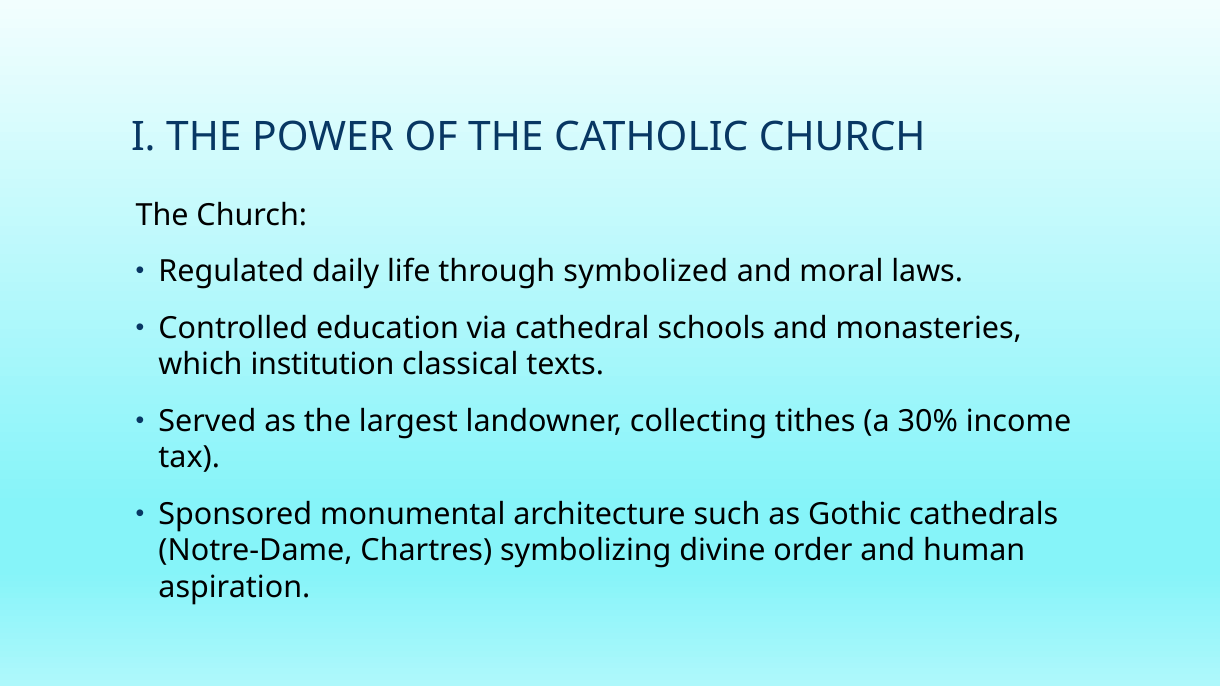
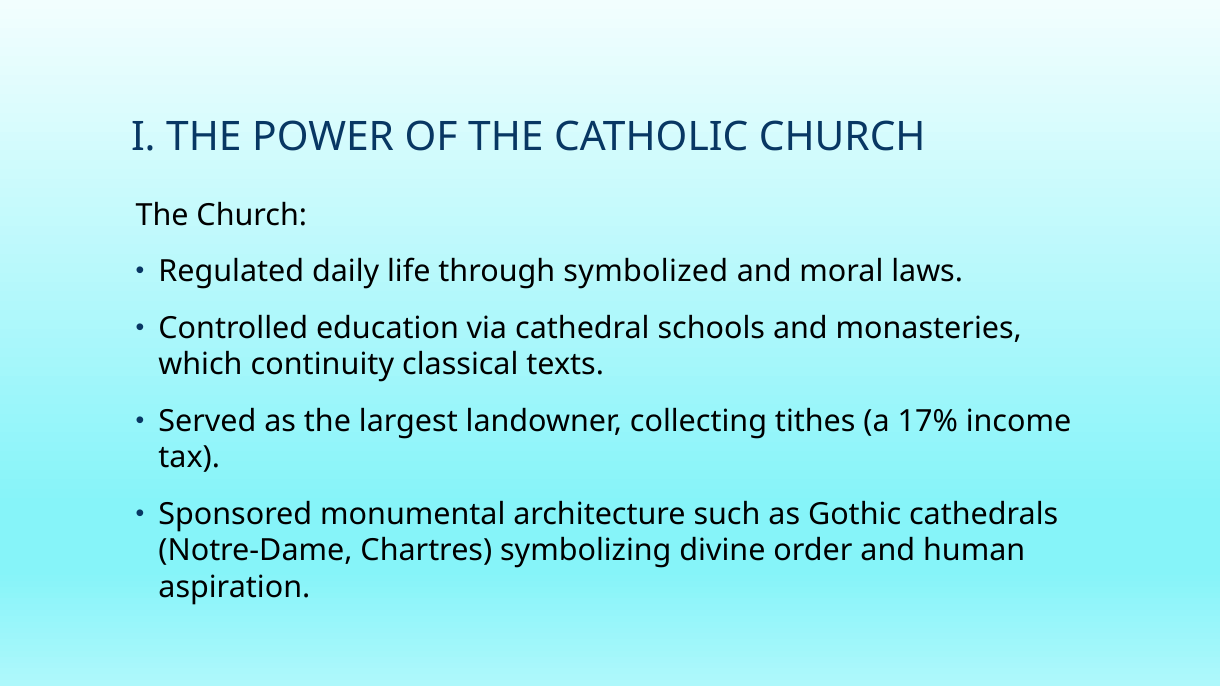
institution: institution -> continuity
30%: 30% -> 17%
